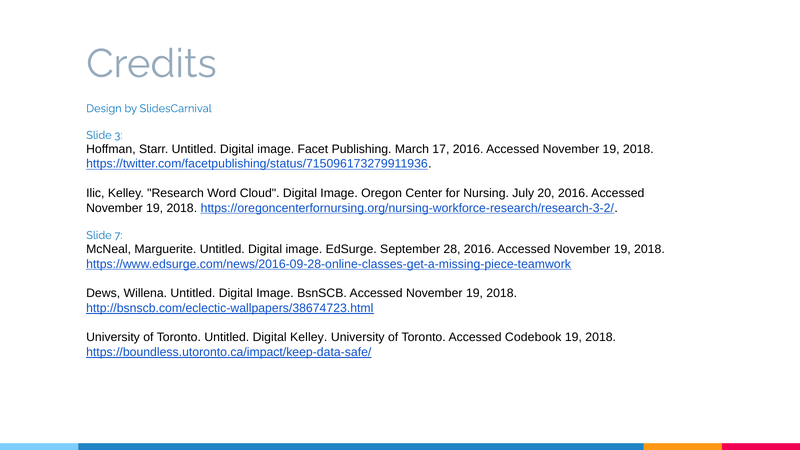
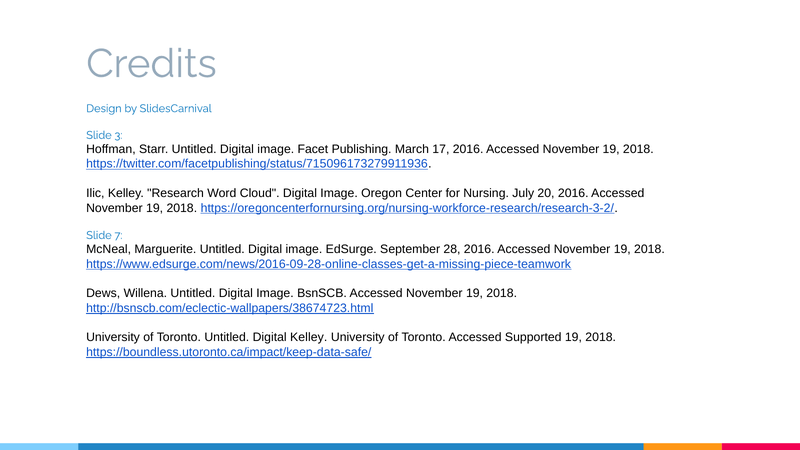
Codebook: Codebook -> Supported
